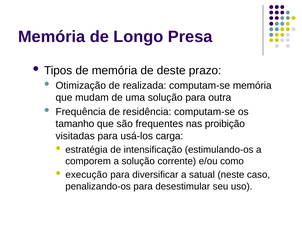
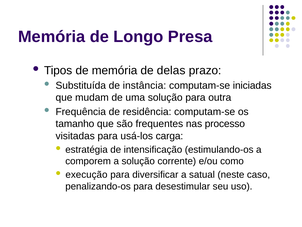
deste: deste -> delas
Otimização: Otimização -> Substituída
realizada: realizada -> instância
computam-se memória: memória -> iniciadas
proibição: proibição -> processo
